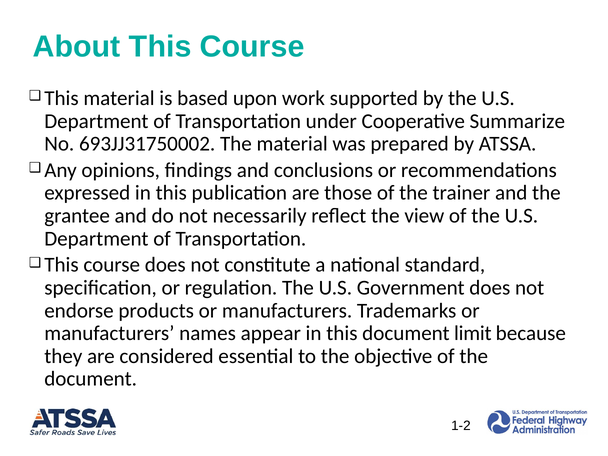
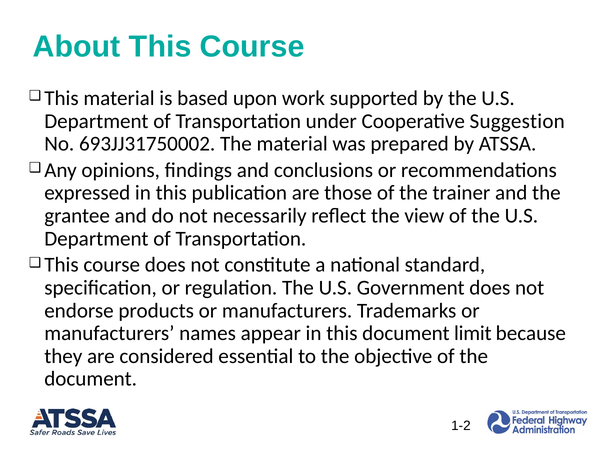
Summarize: Summarize -> Suggestion
